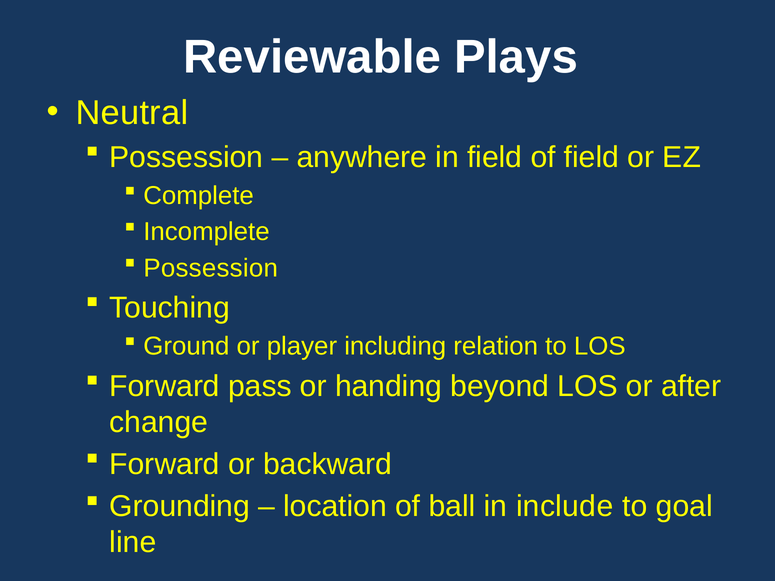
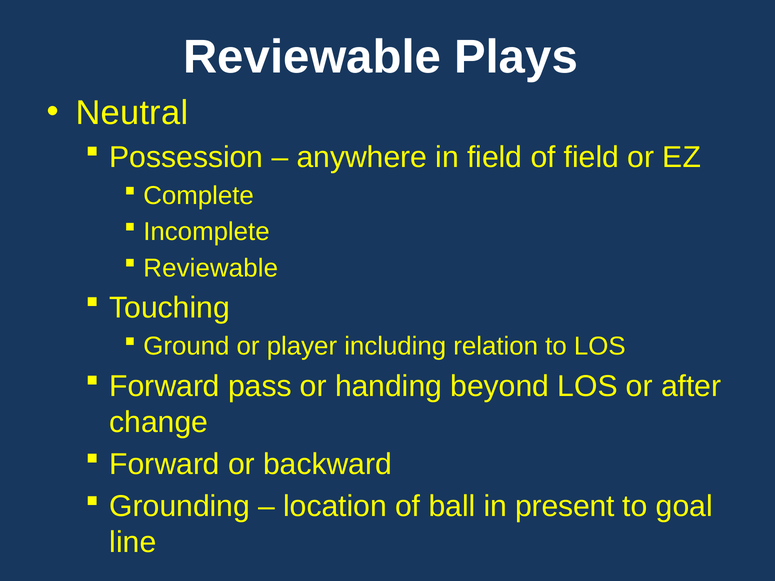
Possession at (211, 268): Possession -> Reviewable
include: include -> present
